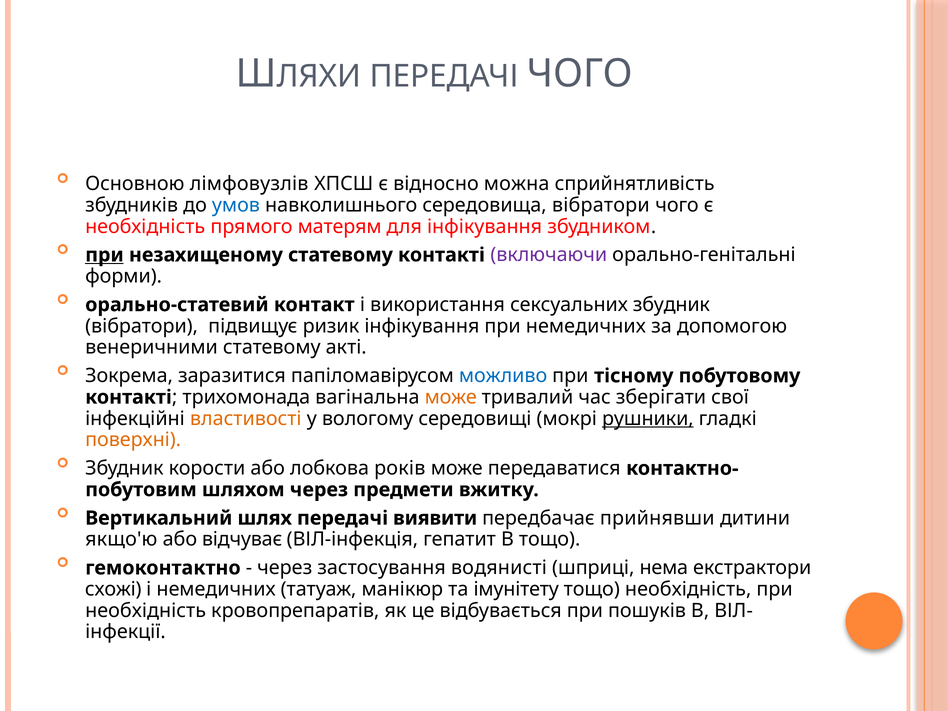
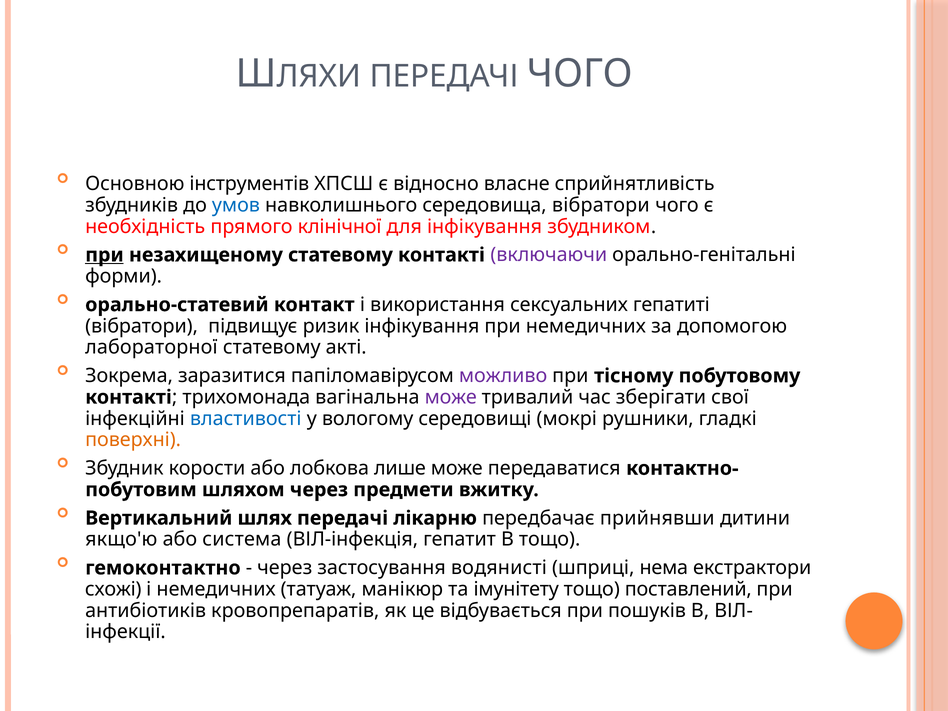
лімфовузлів: лімфовузлів -> інструментів
можна: можна -> власне
матерям: матерям -> клінічної
сексуальних збудник: збудник -> гепатиті
венеричними: венеричними -> лабораторної
можливо colour: blue -> purple
може at (451, 397) colour: orange -> purple
властивості colour: orange -> blue
рушники underline: present -> none
років: років -> лише
виявити: виявити -> лікарню
відчуває: відчуває -> система
тощо необхідність: необхідність -> поставлений
необхідність at (146, 611): необхідність -> антибіотиків
